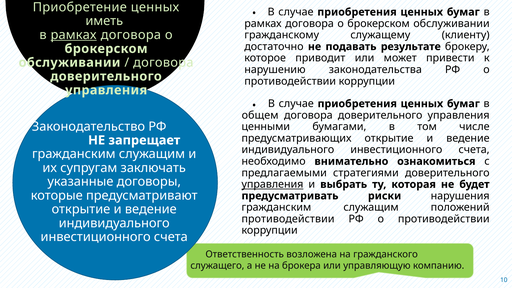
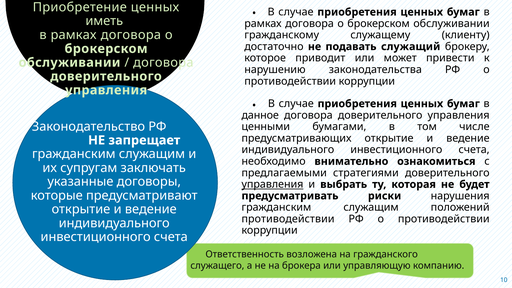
рамках at (74, 35) underline: present -> none
результате: результате -> служащий
общем: общем -> данное
